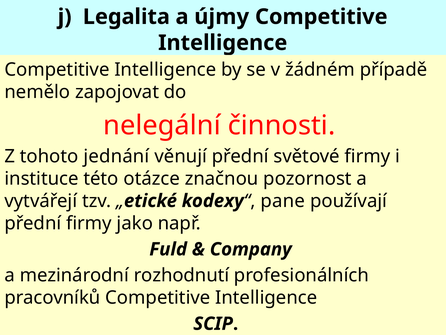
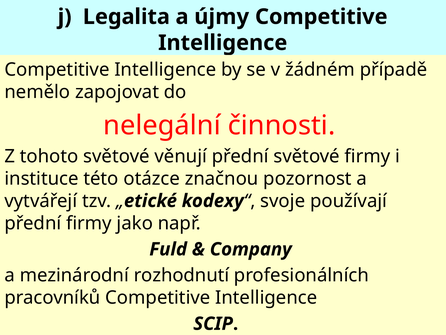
tohoto jednání: jednání -> světové
pane: pane -> svoje
